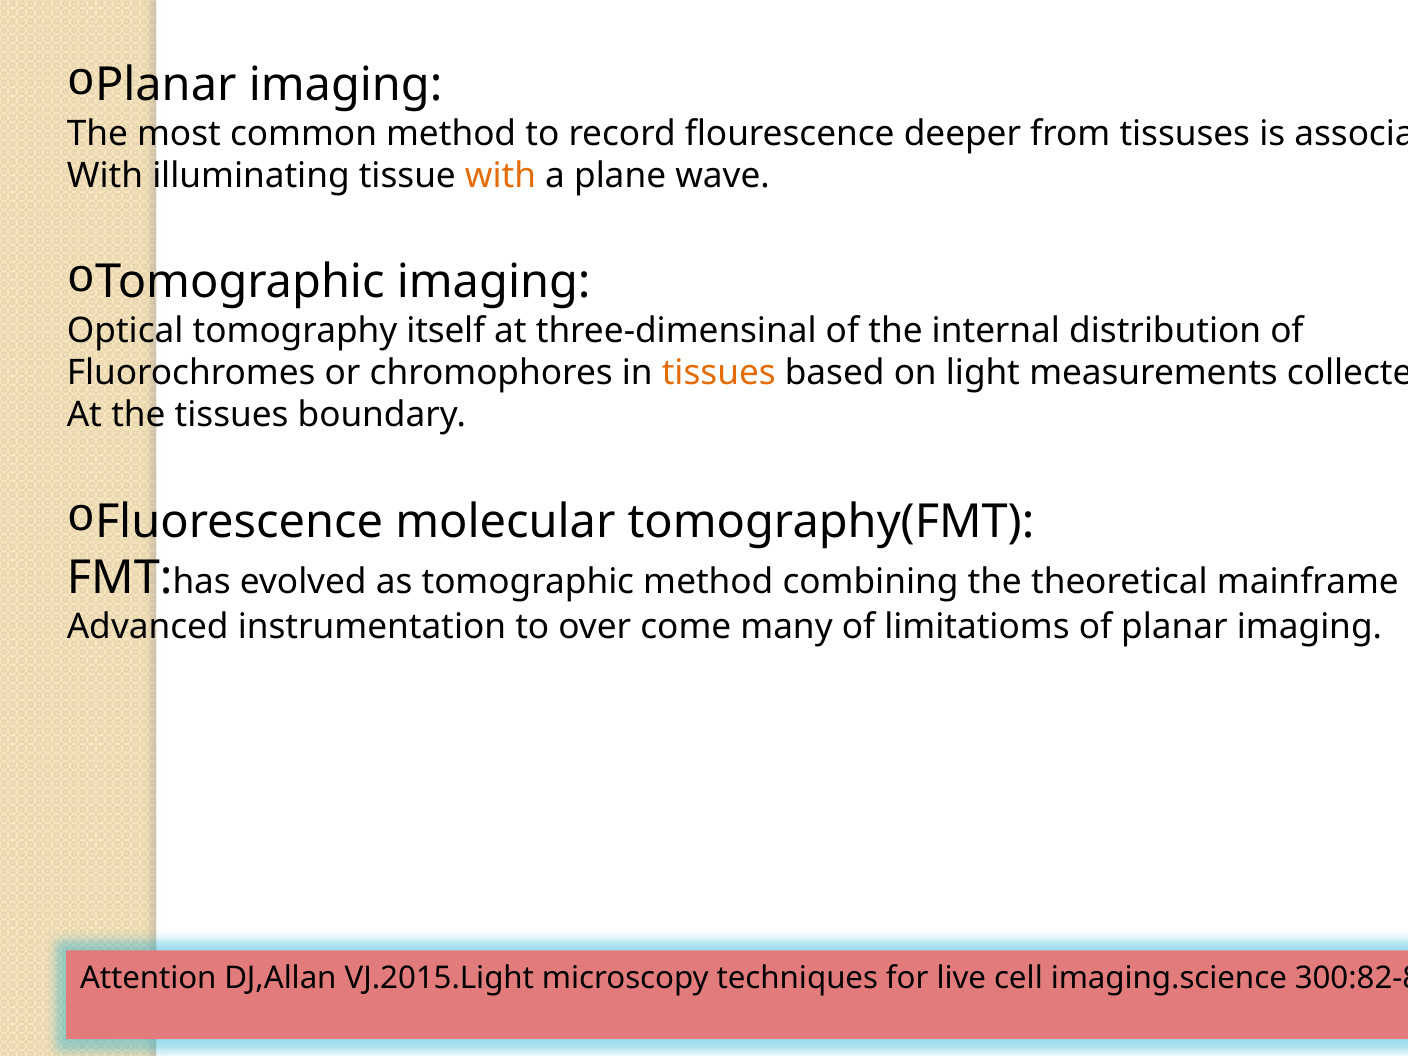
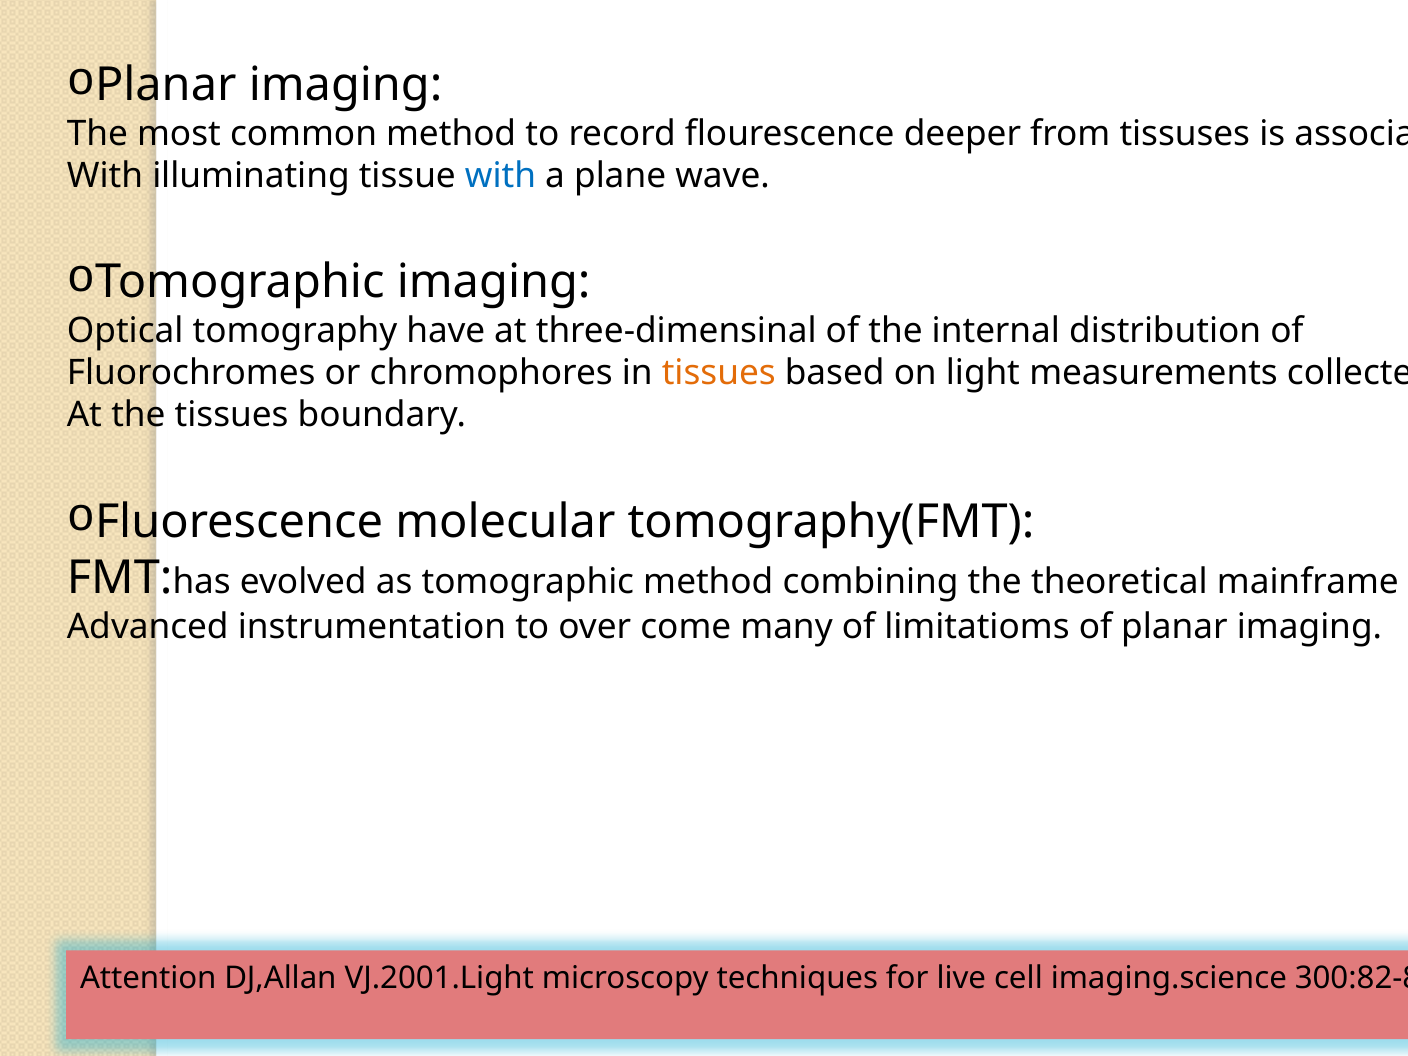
with at (501, 176) colour: orange -> blue
itself: itself -> have
VJ.2015.Light: VJ.2015.Light -> VJ.2001.Light
